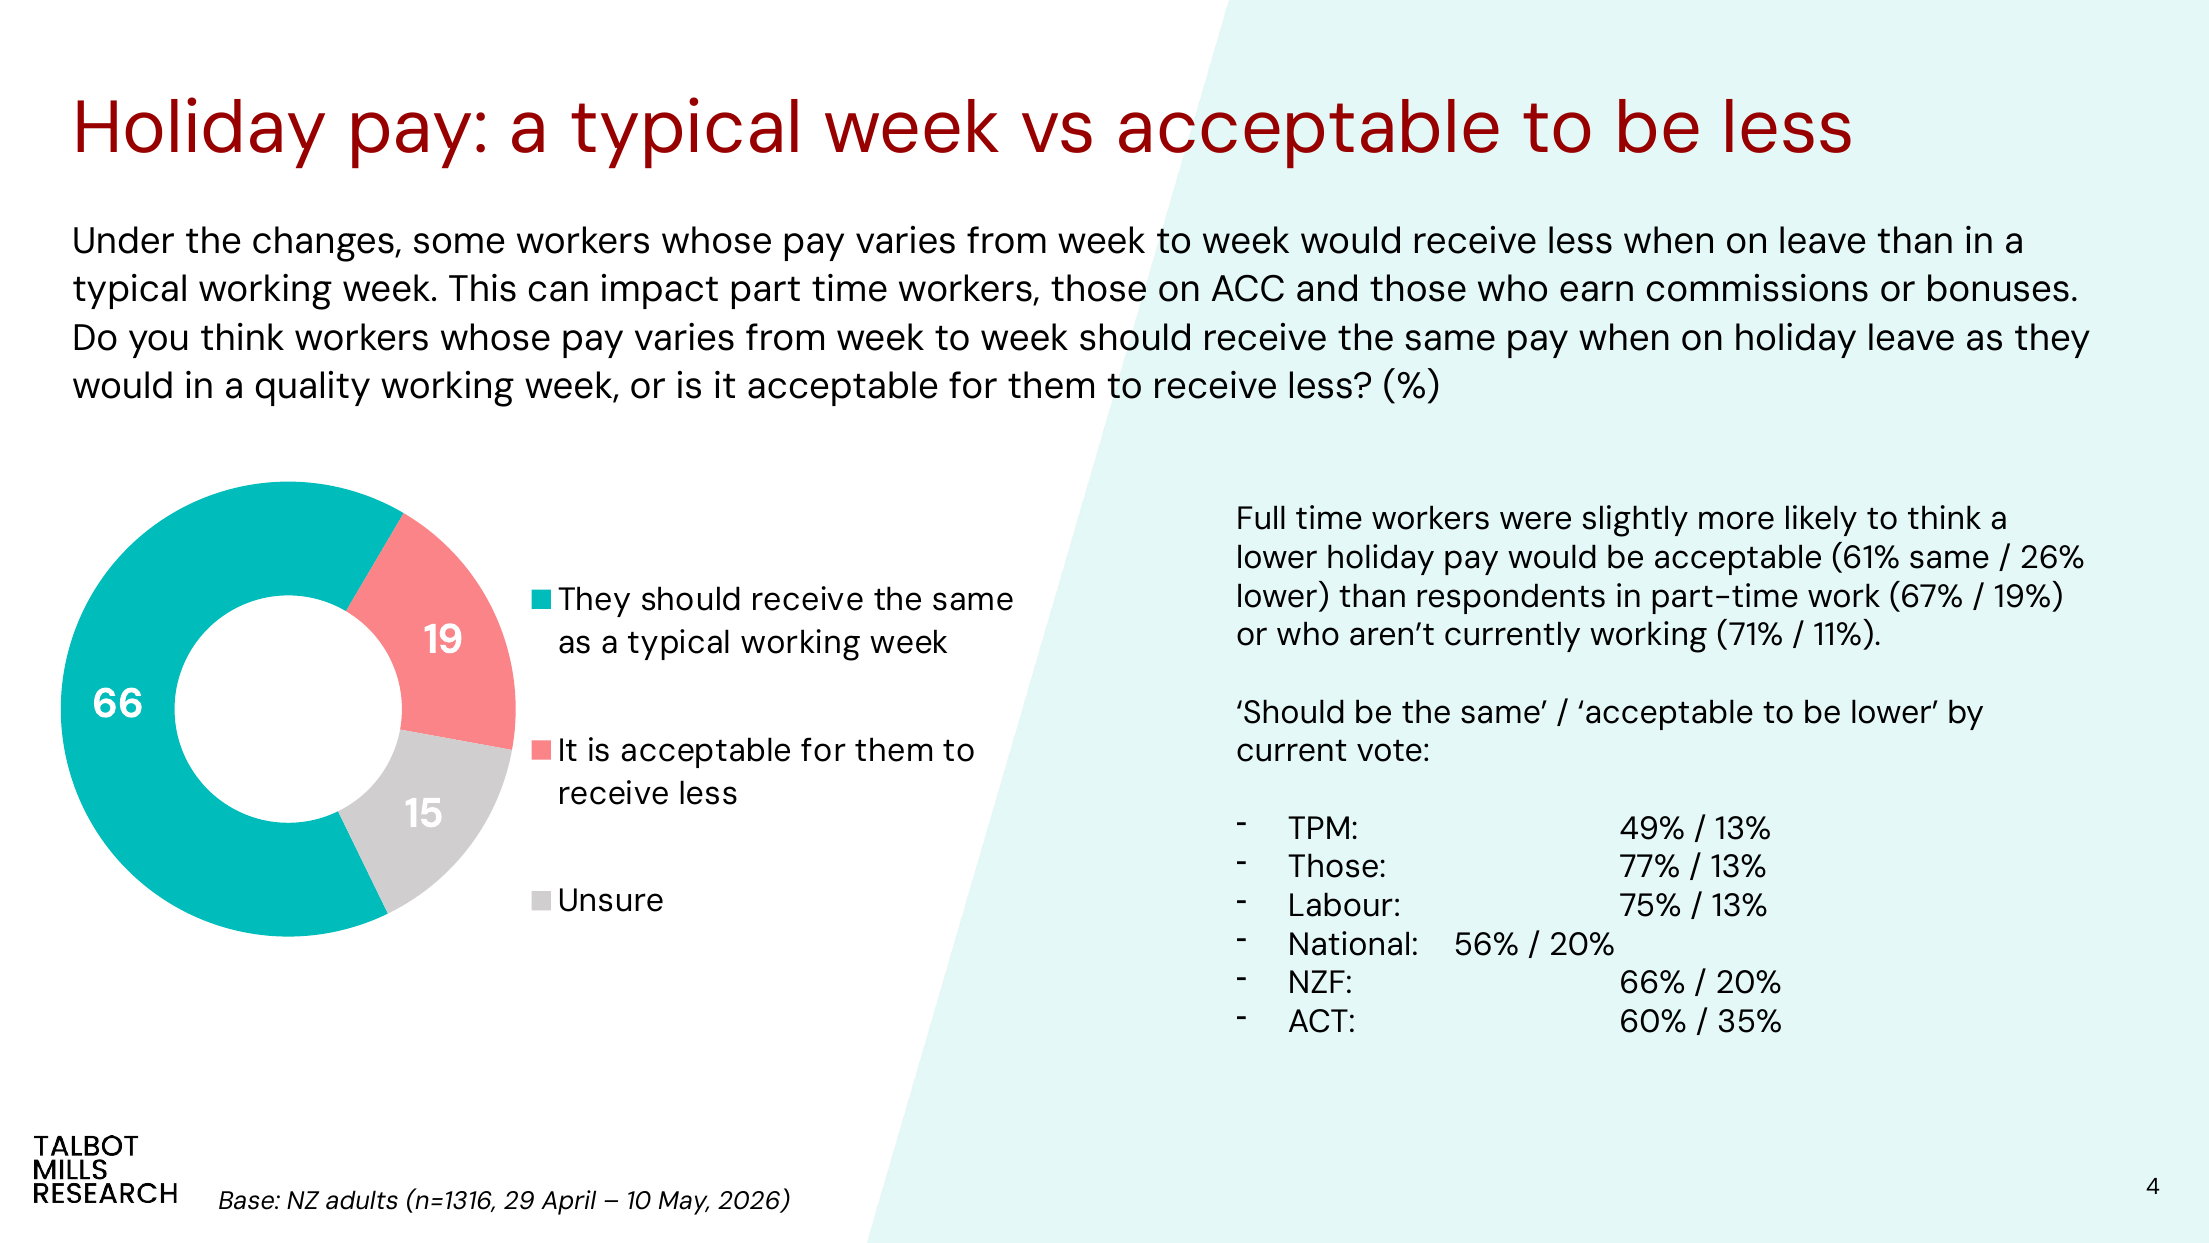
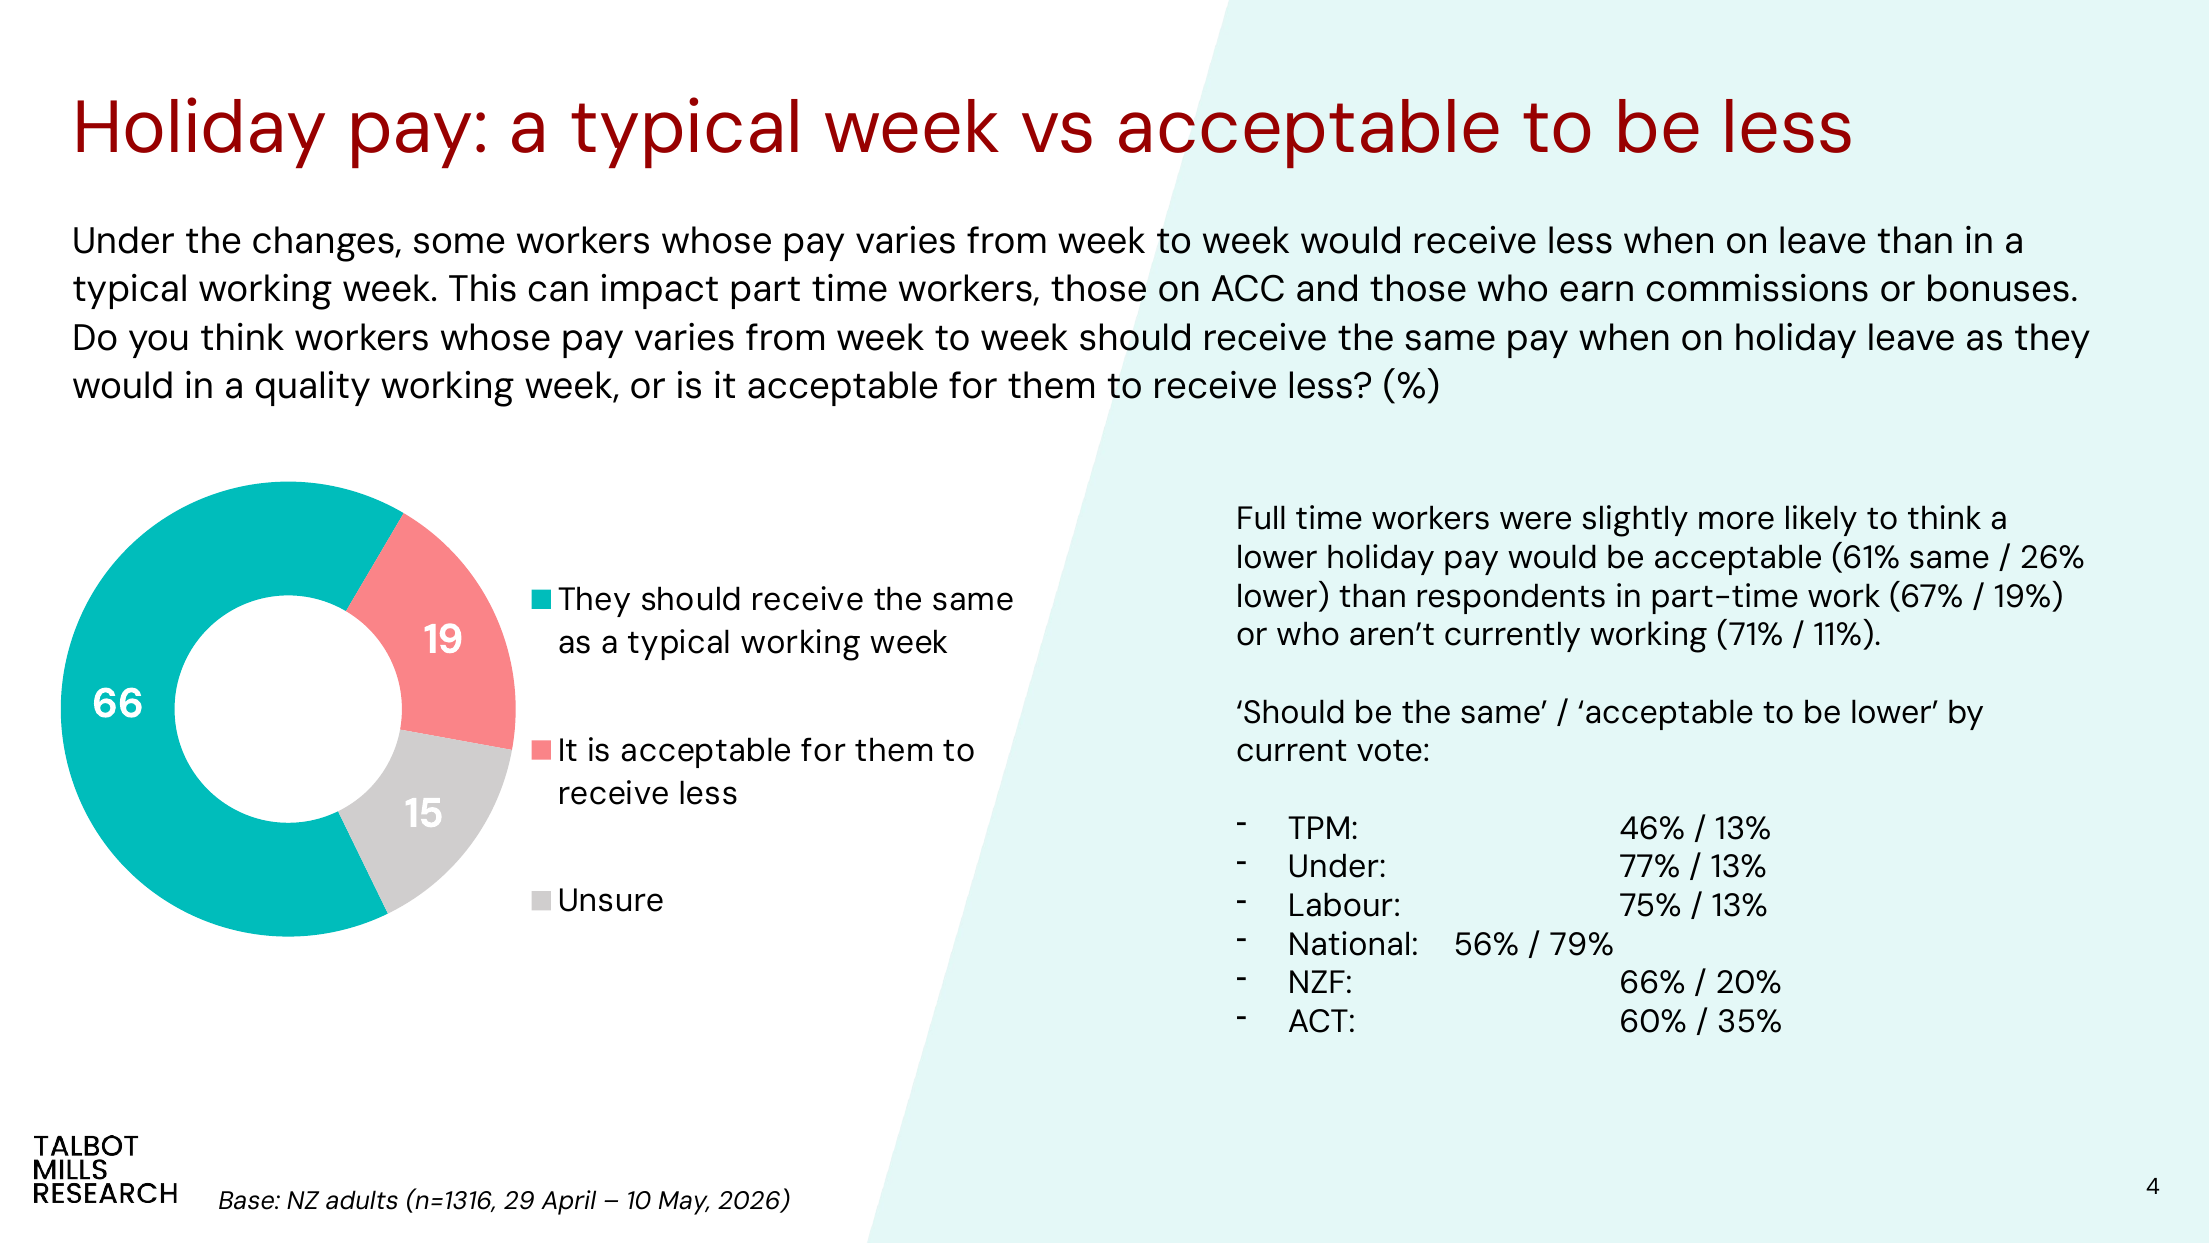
49%: 49% -> 46%
Those at (1337, 867): Those -> Under
20% at (1582, 944): 20% -> 79%
